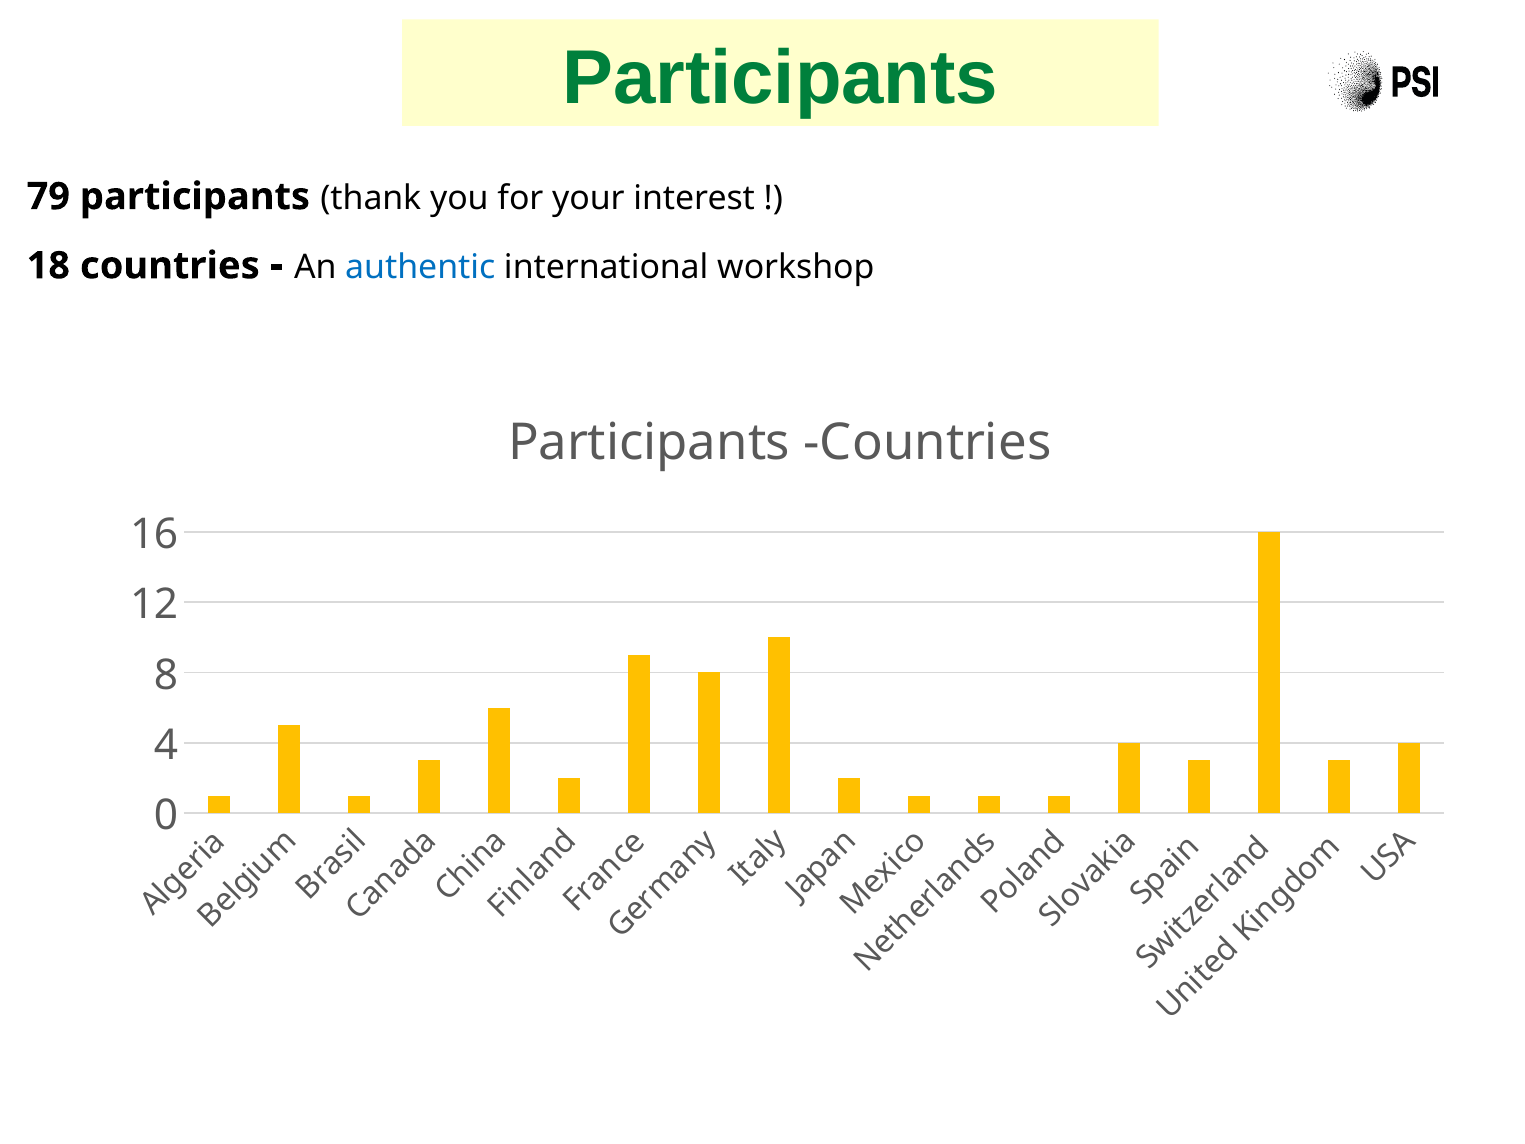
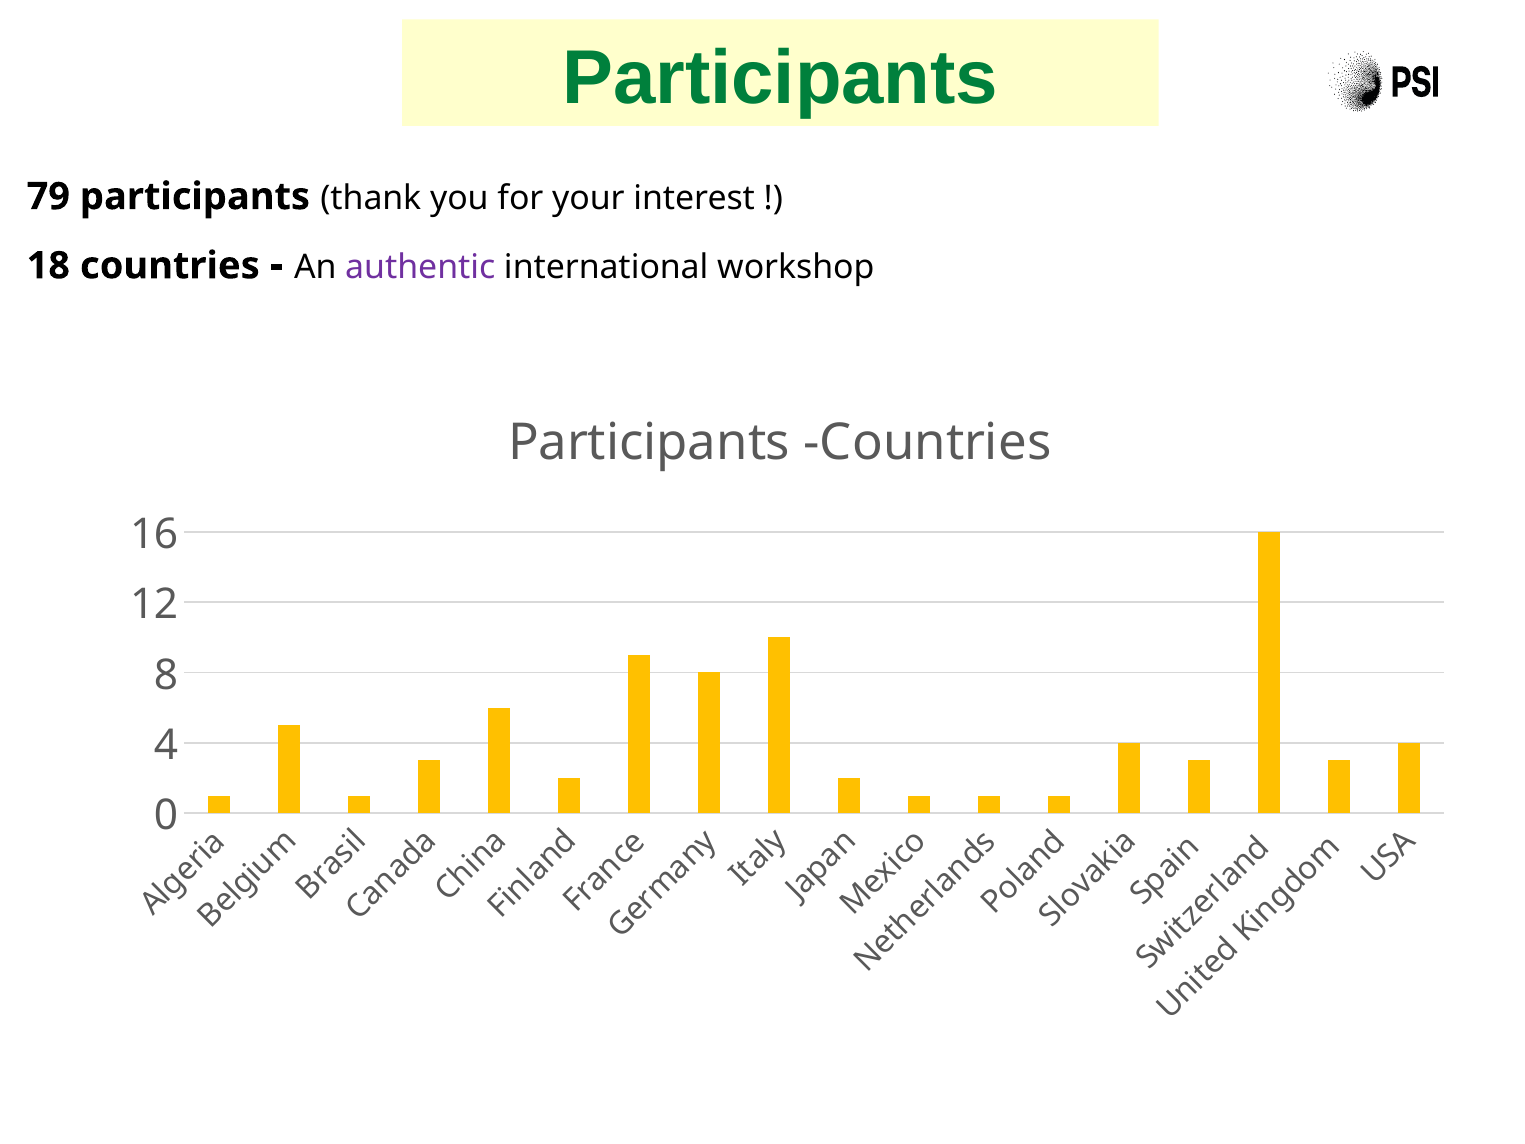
authentic colour: blue -> purple
